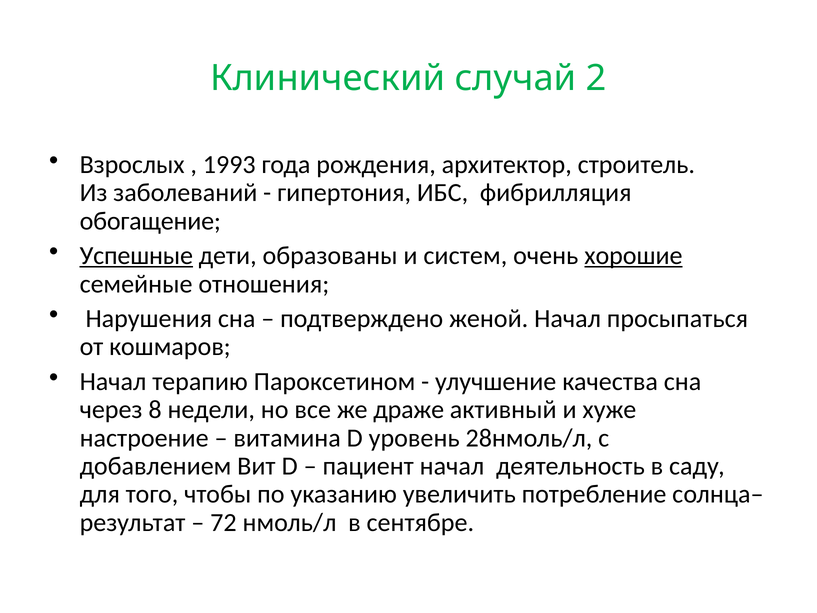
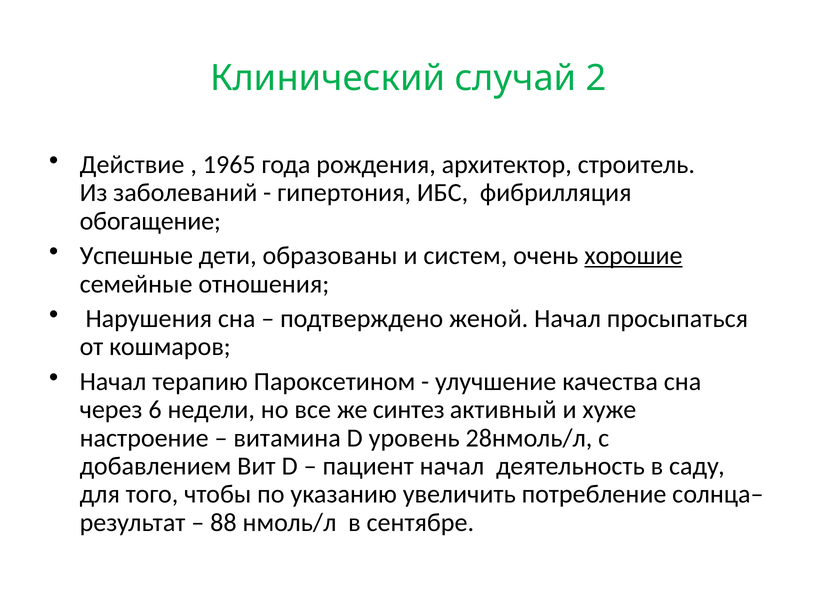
Взрослых: Взрослых -> Действие
1993: 1993 -> 1965
Успешные underline: present -> none
8: 8 -> 6
драже: драже -> синтез
72: 72 -> 88
